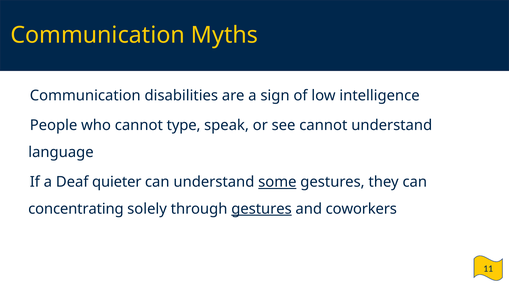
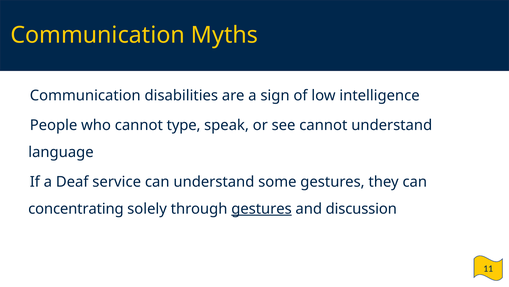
quieter: quieter -> service
some underline: present -> none
coworkers: coworkers -> discussion
